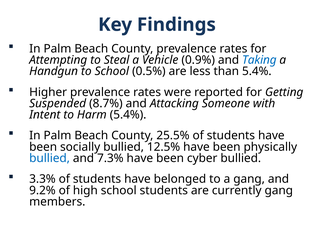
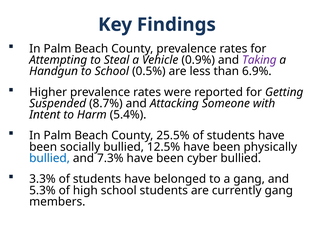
Taking colour: blue -> purple
than 5.4%: 5.4% -> 6.9%
9.2%: 9.2% -> 5.3%
